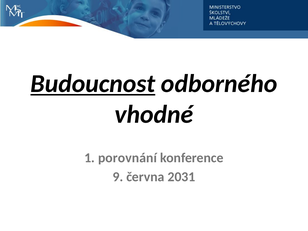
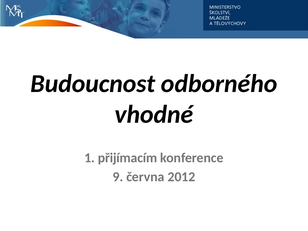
Budoucnost underline: present -> none
porovnání: porovnání -> přijímacím
2031: 2031 -> 2012
